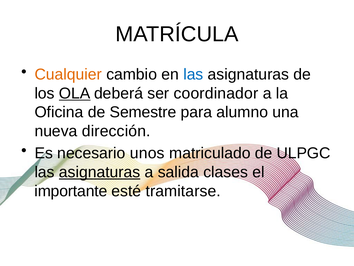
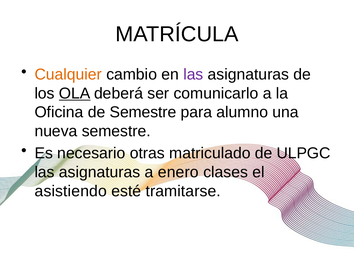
las at (193, 74) colour: blue -> purple
coordinador: coordinador -> comunicarlo
nueva dirección: dirección -> semestre
unos: unos -> otras
asignaturas at (100, 172) underline: present -> none
salida: salida -> enero
importante: importante -> asistiendo
